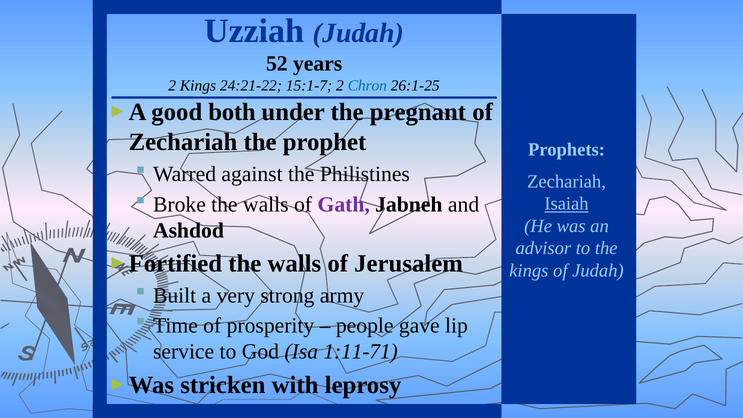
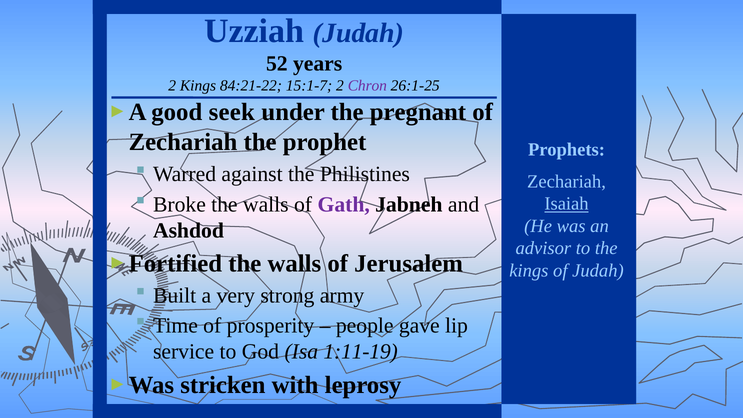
24:21-22: 24:21-22 -> 84:21-22
Chron colour: blue -> purple
both: both -> seek
1:11-71: 1:11-71 -> 1:11-19
